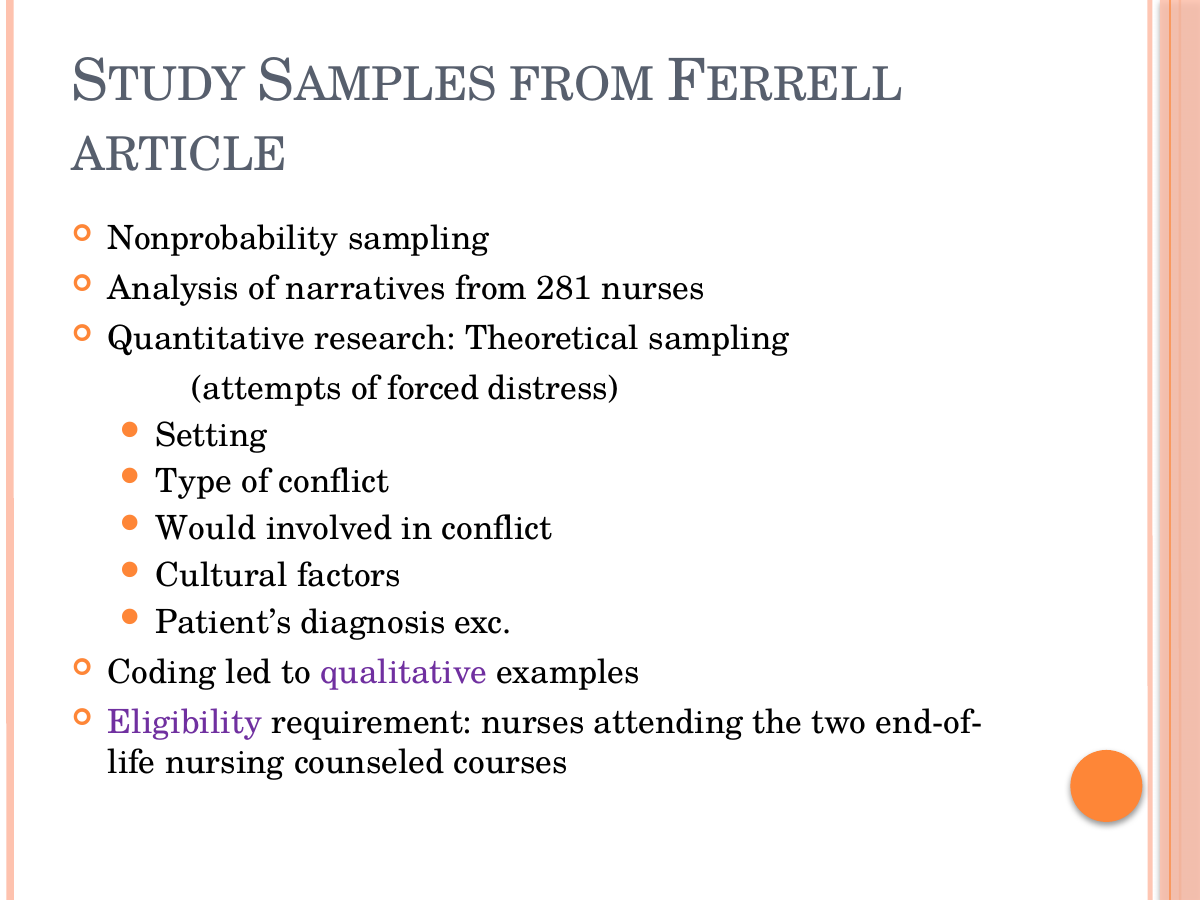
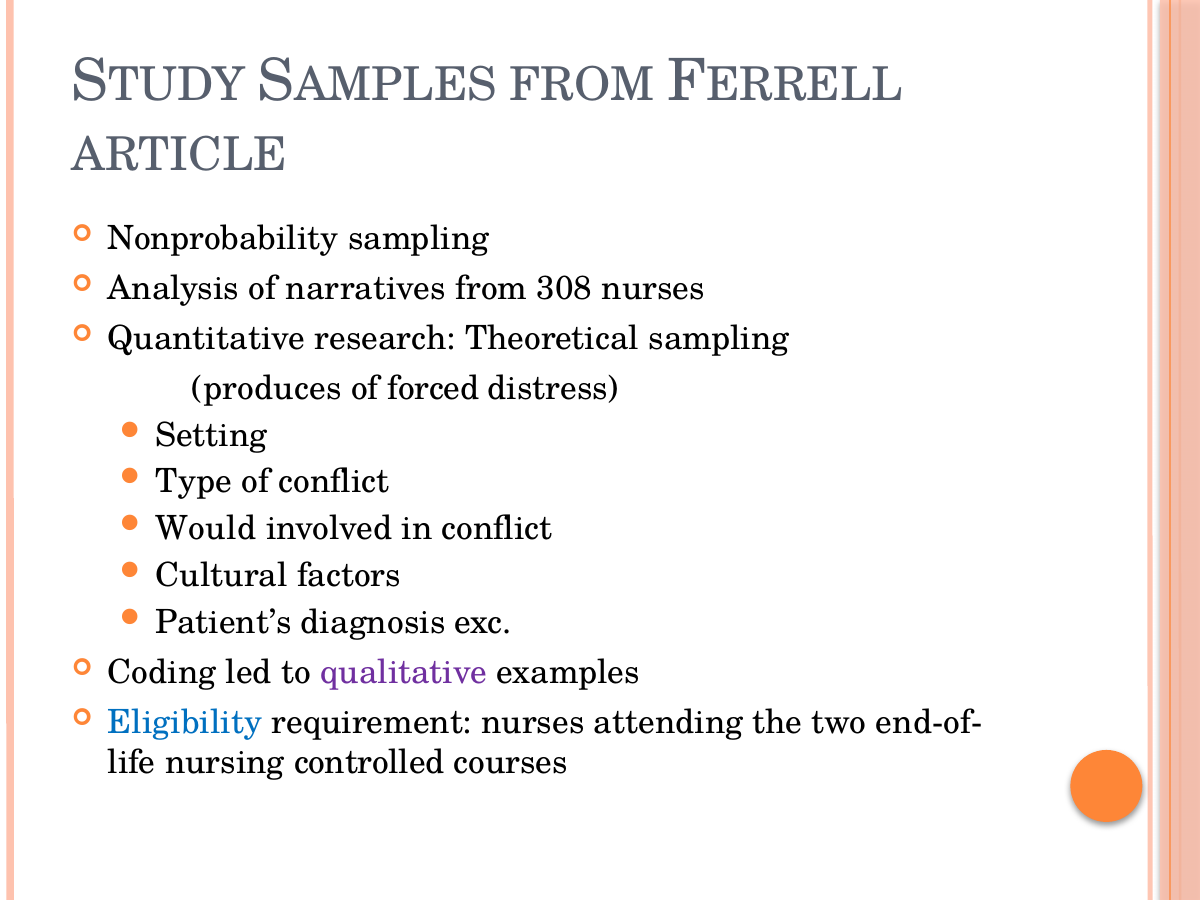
281: 281 -> 308
attempts: attempts -> produces
Eligibility colour: purple -> blue
counseled: counseled -> controlled
